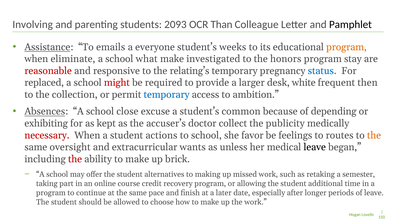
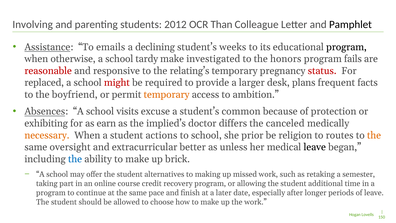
2093: 2093 -> 2012
everyone: everyone -> declining
program at (346, 47) colour: orange -> black
eliminate: eliminate -> otherwise
what: what -> tardy
stay: stay -> fails
status colour: blue -> red
white: white -> plans
then: then -> facts
collection: collection -> boyfriend
temporary at (167, 94) colour: blue -> orange
close: close -> visits
depending: depending -> protection
kept: kept -> earn
accuser’s: accuser’s -> implied’s
collect: collect -> differs
publicity: publicity -> canceled
necessary colour: red -> orange
favor: favor -> prior
feelings: feelings -> religion
wants: wants -> better
the at (75, 159) colour: red -> blue
